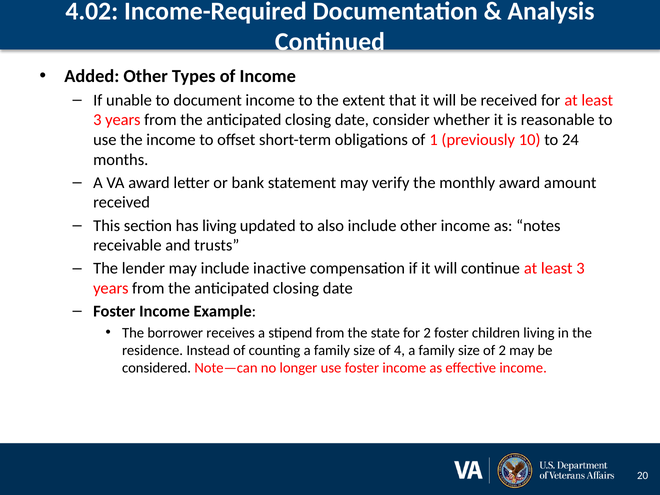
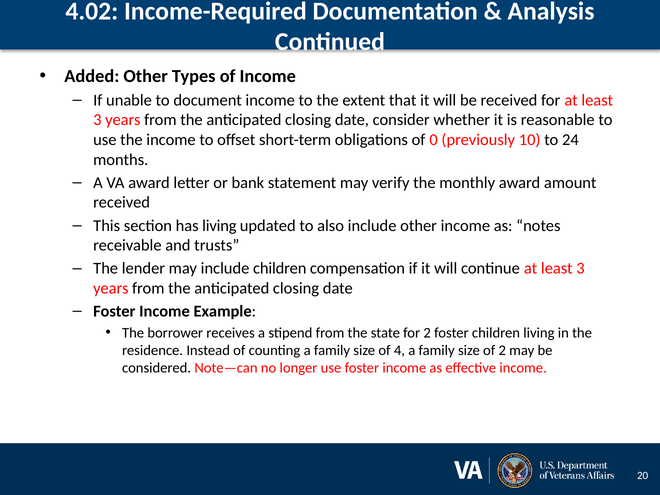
1: 1 -> 0
include inactive: inactive -> children
